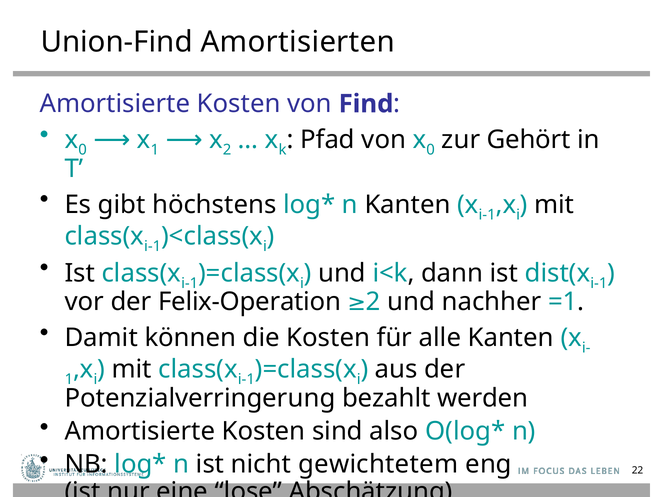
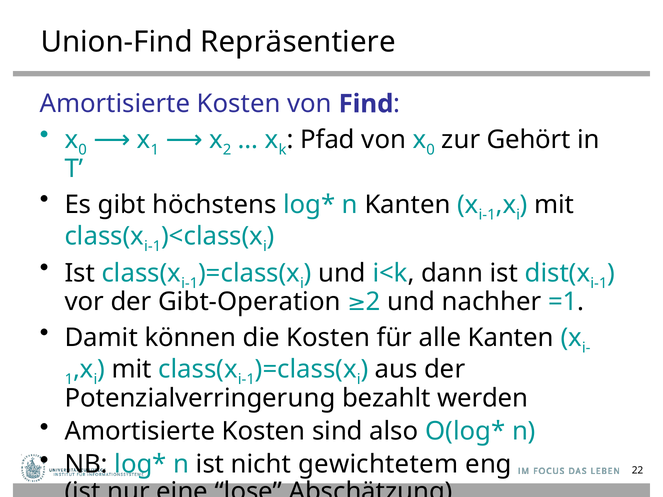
Amortisierten: Amortisierten -> Repräsentiere
Felix-Operation: Felix-Operation -> Gibt-Operation
